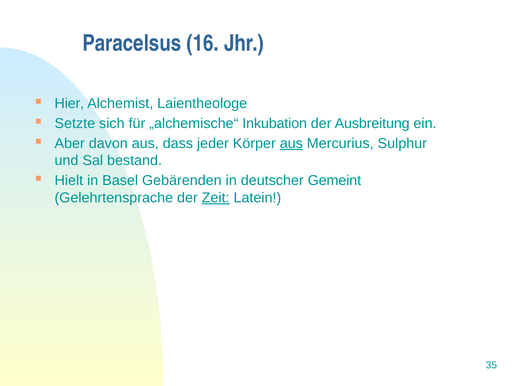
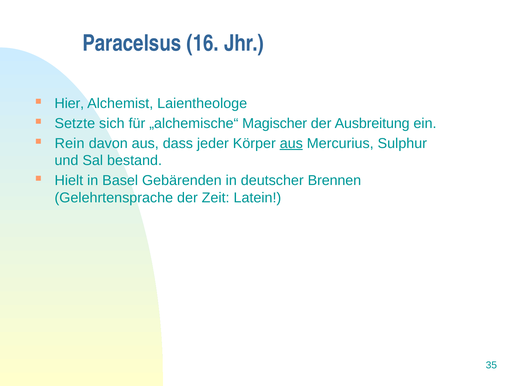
Inkubation: Inkubation -> Magischer
Aber: Aber -> Rein
Gemeint: Gemeint -> Brennen
Zeit underline: present -> none
